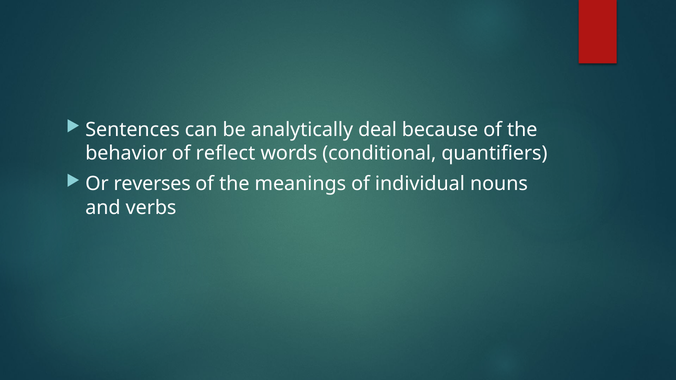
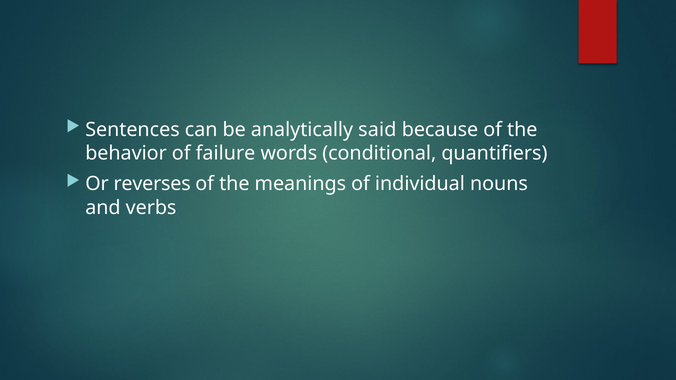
deal: deal -> said
reflect: reflect -> failure
